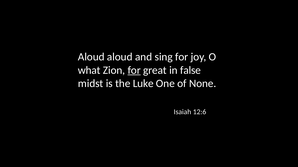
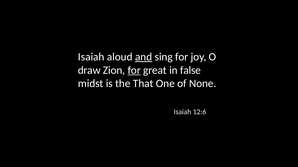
Aloud at (91, 57): Aloud -> Isaiah
and underline: none -> present
what: what -> draw
Luke: Luke -> That
